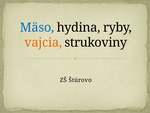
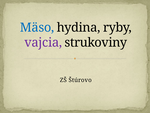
vajcia colour: orange -> purple
